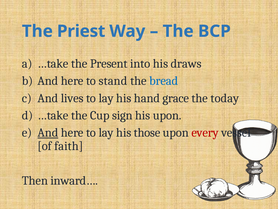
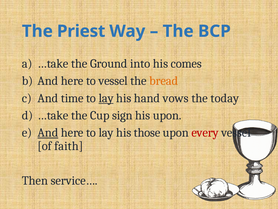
Present: Present -> Ground
draws: draws -> comes
to stand: stand -> vessel
bread colour: blue -> orange
lives: lives -> time
lay at (106, 98) underline: none -> present
grace: grace -> vows
inward…: inward… -> service…
